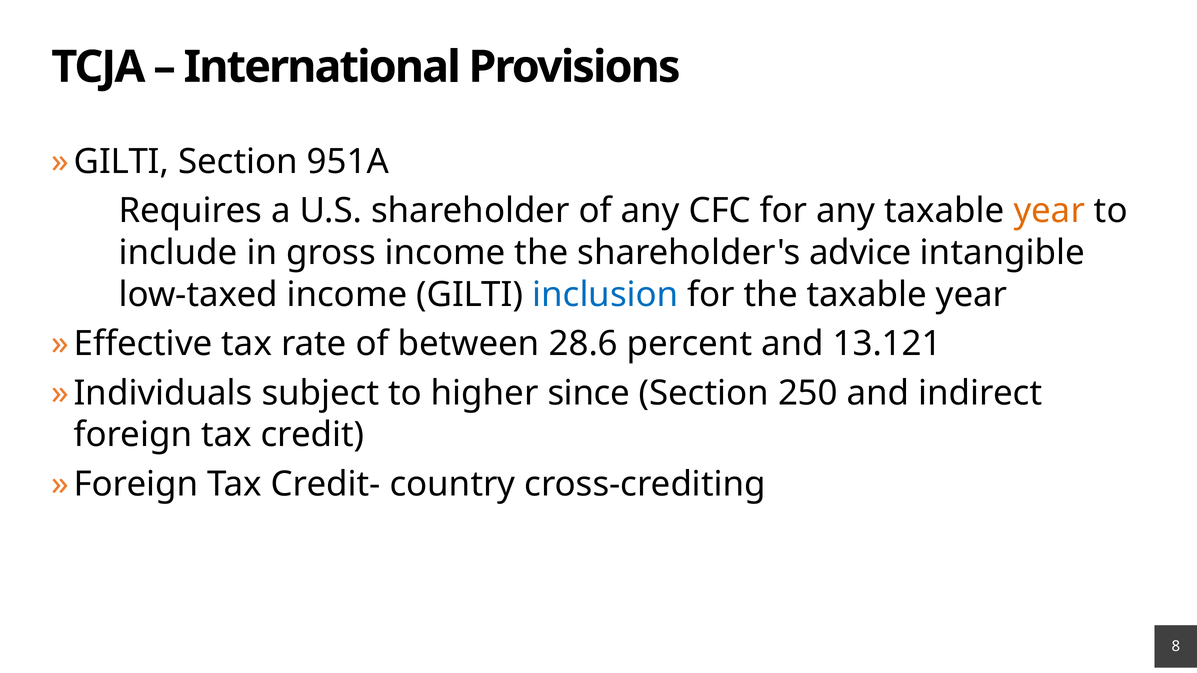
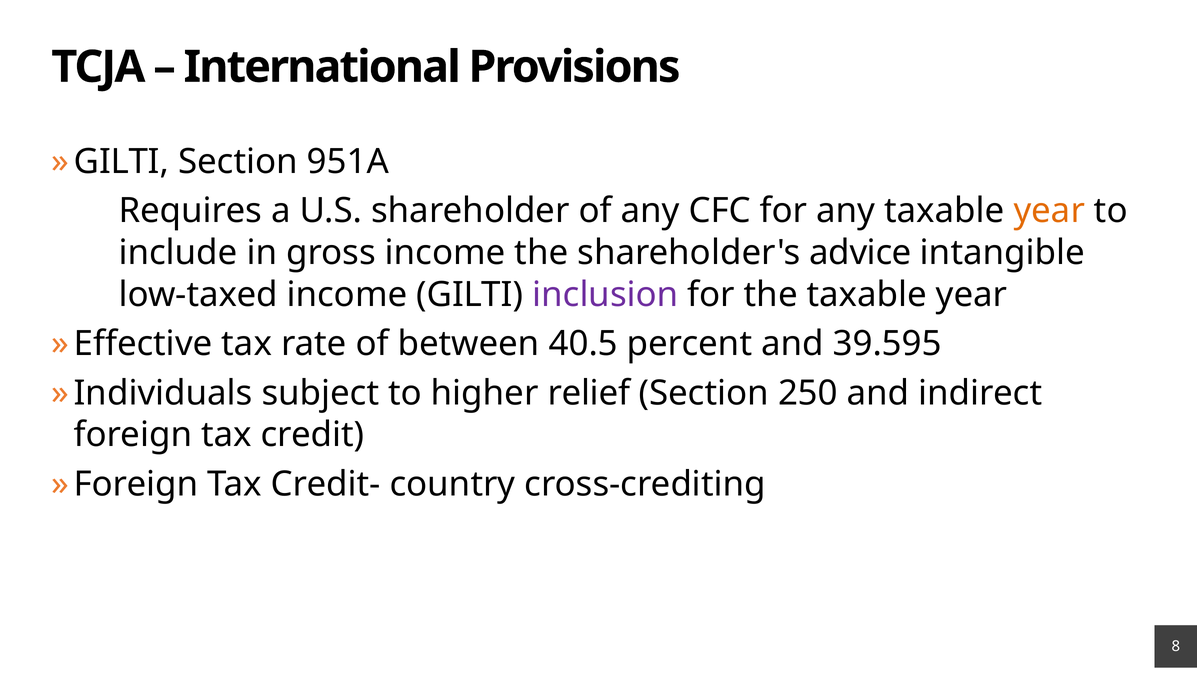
inclusion colour: blue -> purple
28.6: 28.6 -> 40.5
13.121: 13.121 -> 39.595
since: since -> relief
